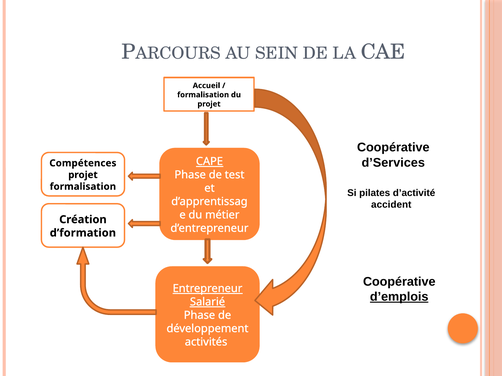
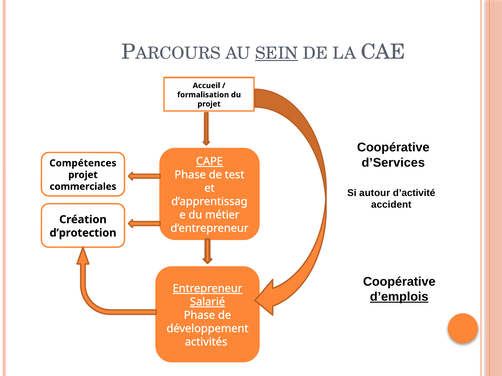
SEIN underline: none -> present
formalisation at (83, 187): formalisation -> commerciales
pilates: pilates -> autour
d’formation: d’formation -> d’protection
